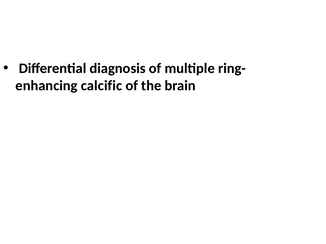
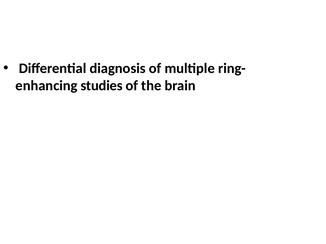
calcific: calcific -> studies
